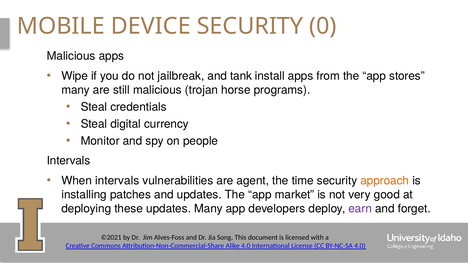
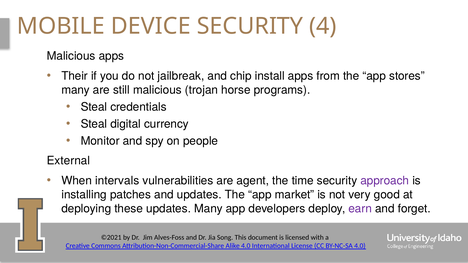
0: 0 -> 4
Wipe: Wipe -> Their
tank: tank -> chip
Intervals at (69, 161): Intervals -> External
approach colour: orange -> purple
